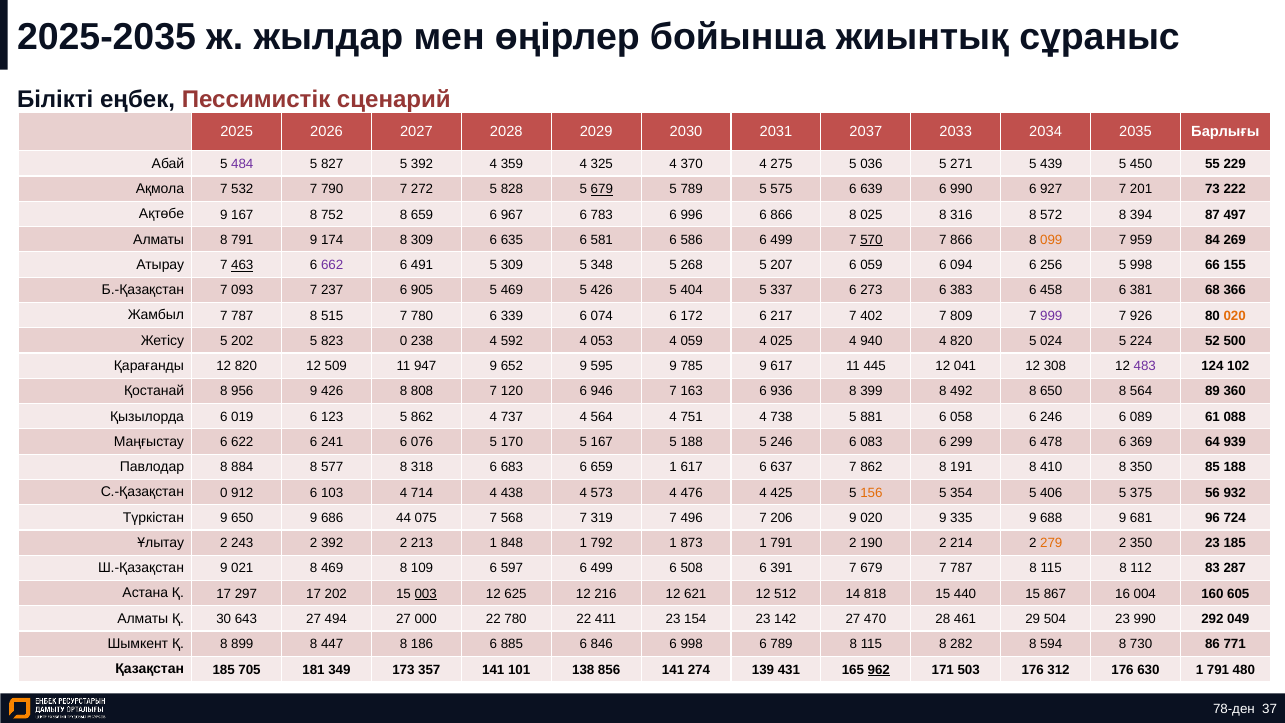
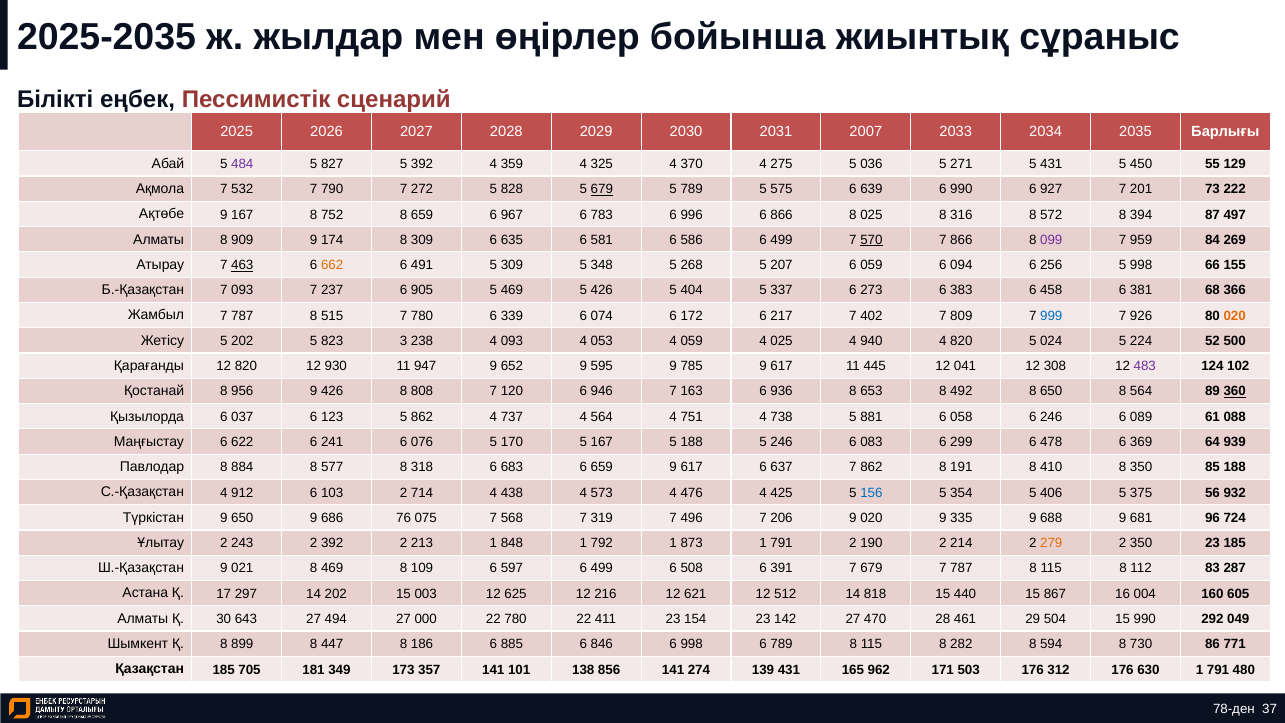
2037: 2037 -> 2007
5 439: 439 -> 431
229: 229 -> 129
8 791: 791 -> 909
099 colour: orange -> purple
662 colour: purple -> orange
999 colour: purple -> blue
823 0: 0 -> 3
4 592: 592 -> 093
509: 509 -> 930
399: 399 -> 653
360 underline: none -> present
019: 019 -> 037
659 1: 1 -> 9
С.-Қазақстан 0: 0 -> 4
103 4: 4 -> 2
156 colour: orange -> blue
44: 44 -> 76
297 17: 17 -> 14
003 underline: present -> none
504 23: 23 -> 15
962 underline: present -> none
